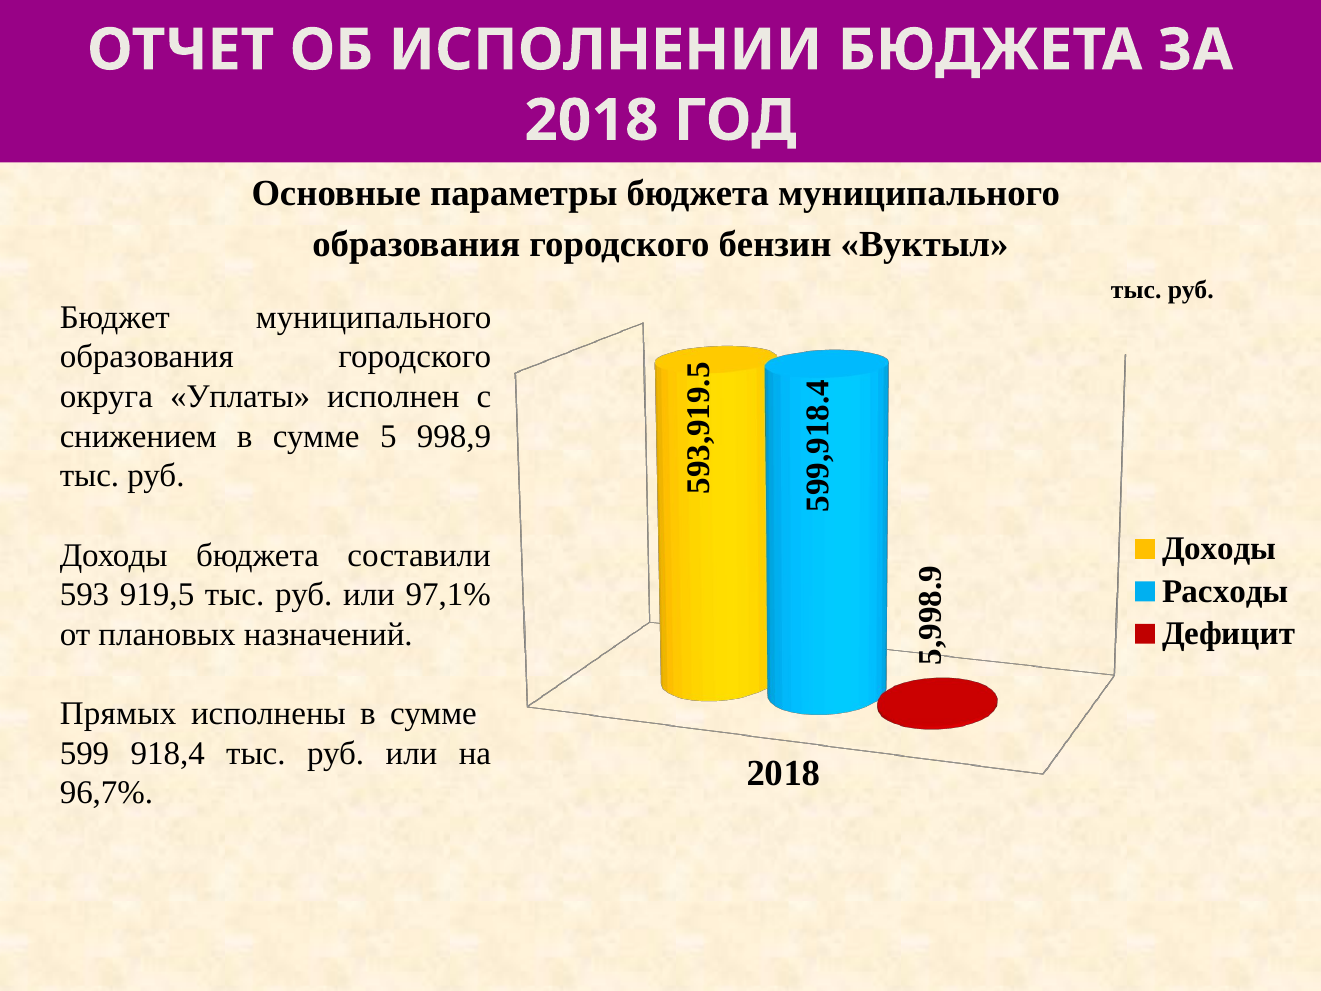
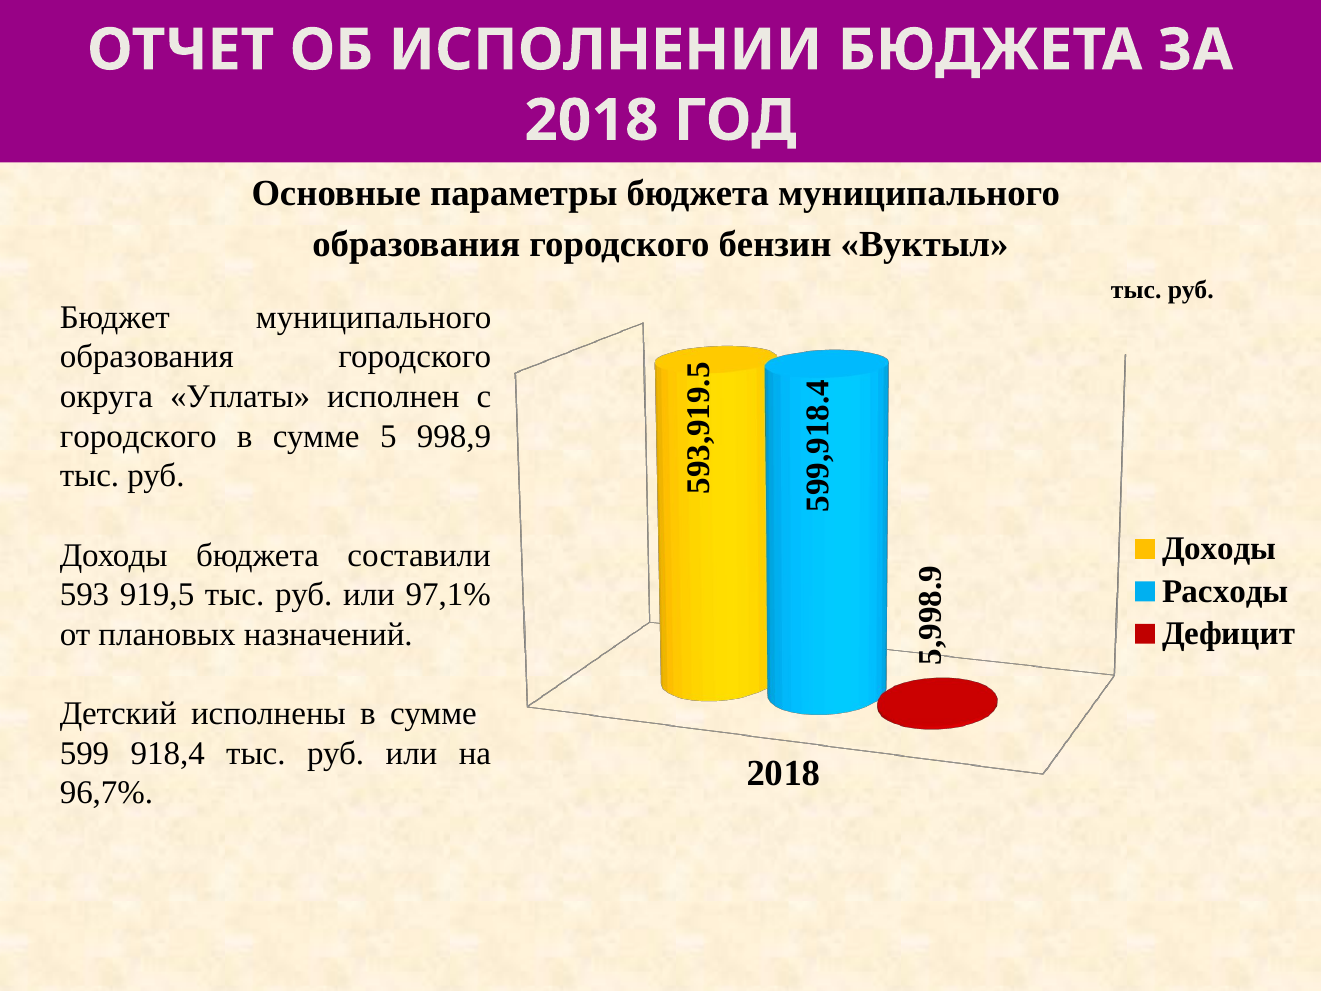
снижением at (138, 436): снижением -> городского
Прямых: Прямых -> Детский
